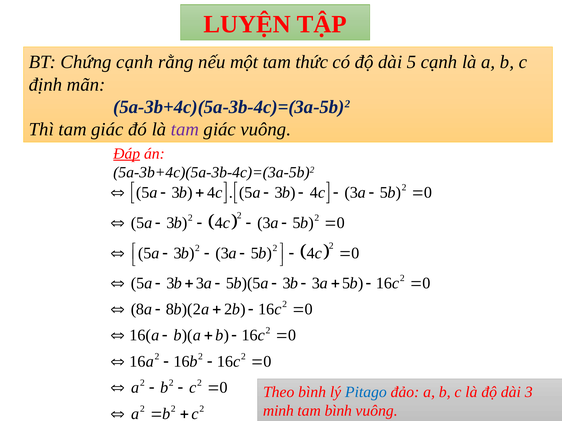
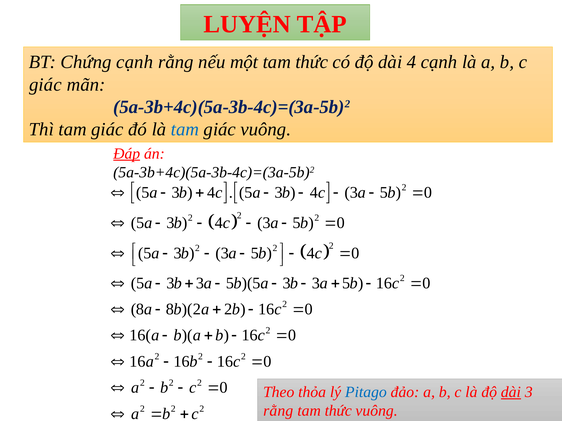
dài 5: 5 -> 4
định at (46, 85): định -> giác
tam at (185, 130) colour: purple -> blue
Theo bình: bình -> thỏa
dài at (511, 393) underline: none -> present
minh at (278, 411): minh -> rằng
bình at (338, 411): bình -> thức
